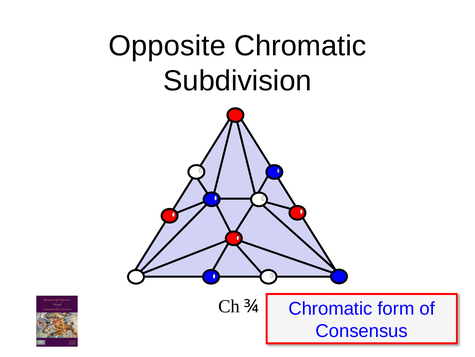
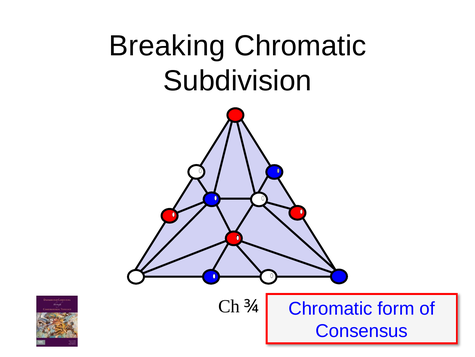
Opposite: Opposite -> Breaking
